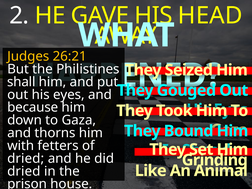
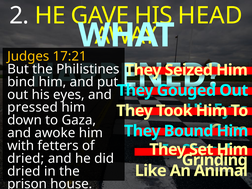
26:21: 26:21 -> 17:21
shall: shall -> bind
because: because -> pressed
thorns: thorns -> awoke
